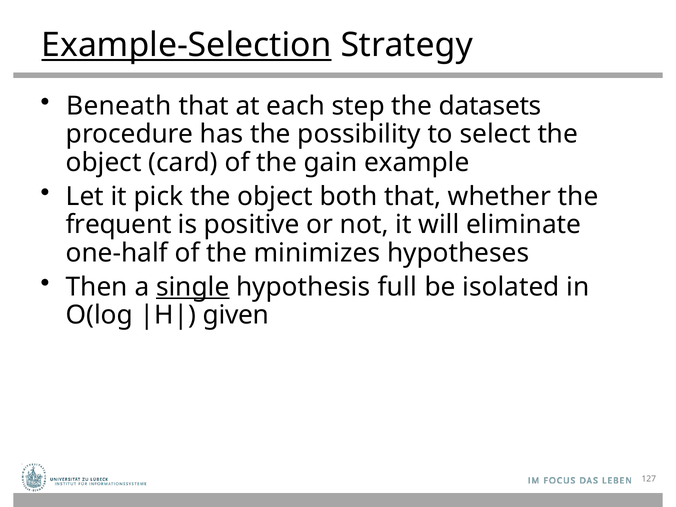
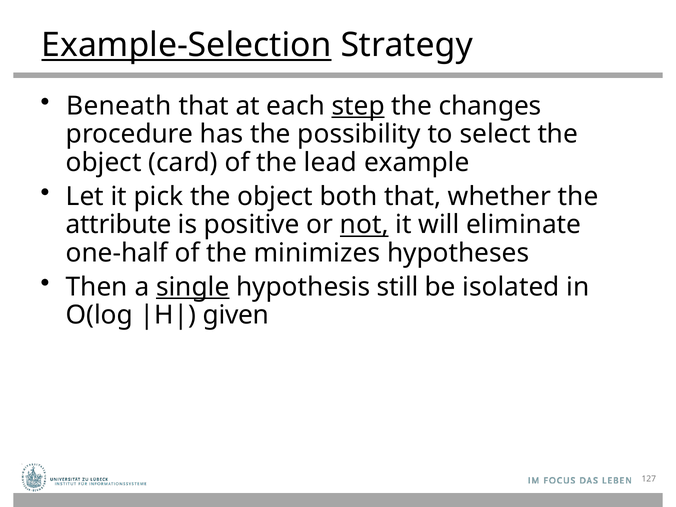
step underline: none -> present
datasets: datasets -> changes
gain: gain -> lead
frequent: frequent -> attribute
not underline: none -> present
full: full -> still
